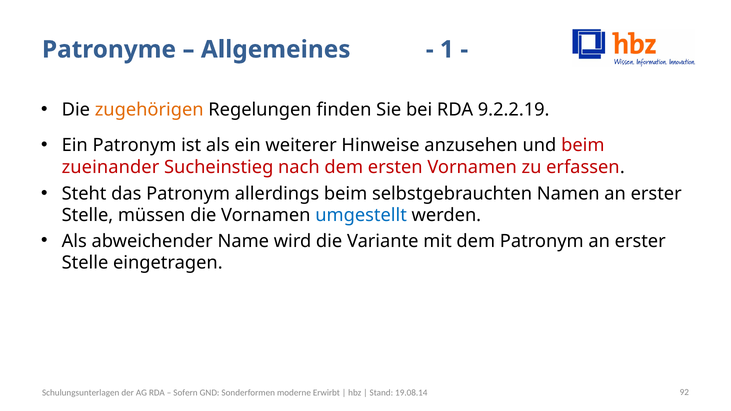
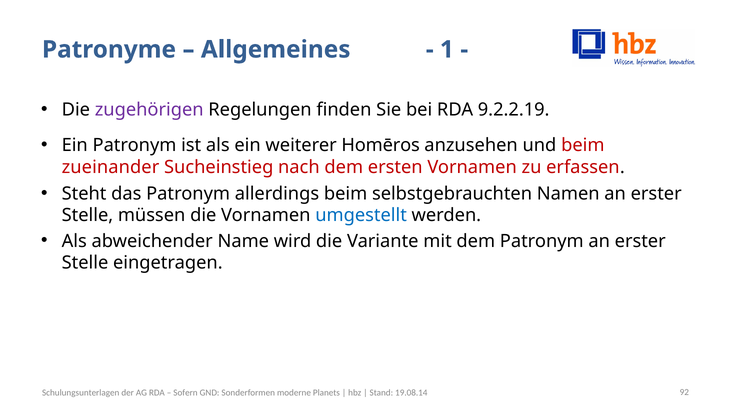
zugehörigen colour: orange -> purple
Hinweise: Hinweise -> Homēros
Erwirbt: Erwirbt -> Planets
